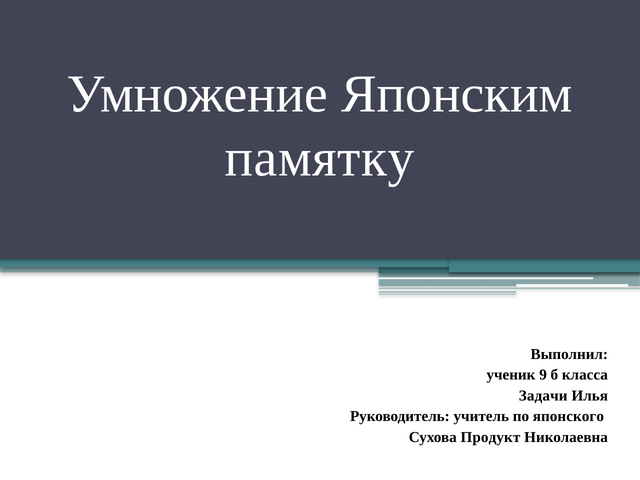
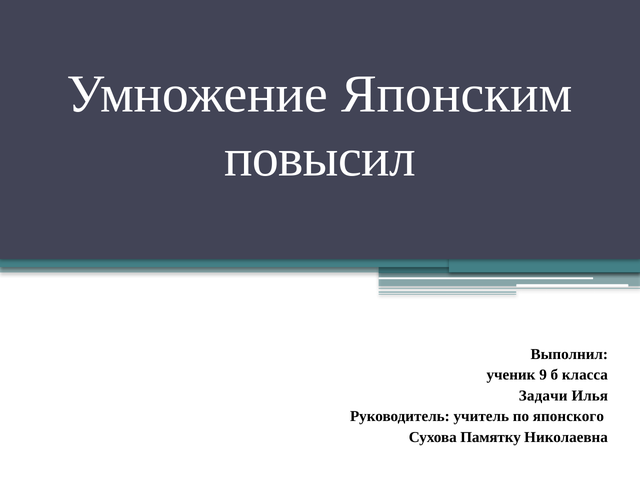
памятку: памятку -> повысил
Продукт: Продукт -> Памятку
